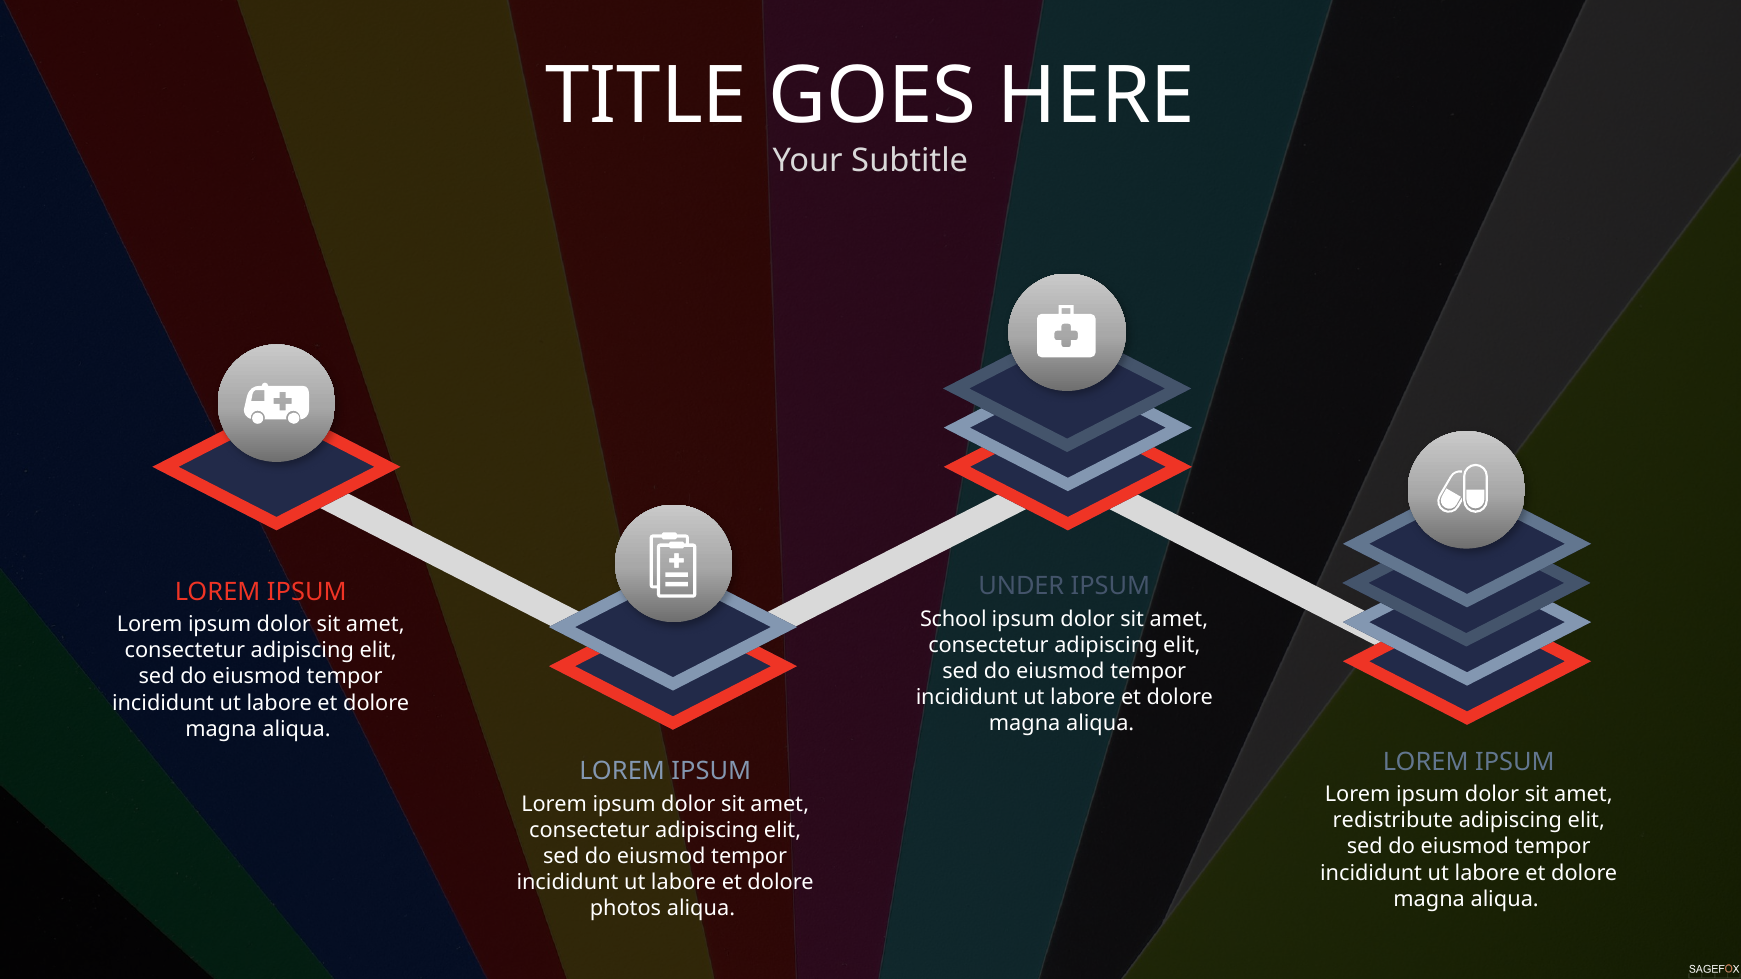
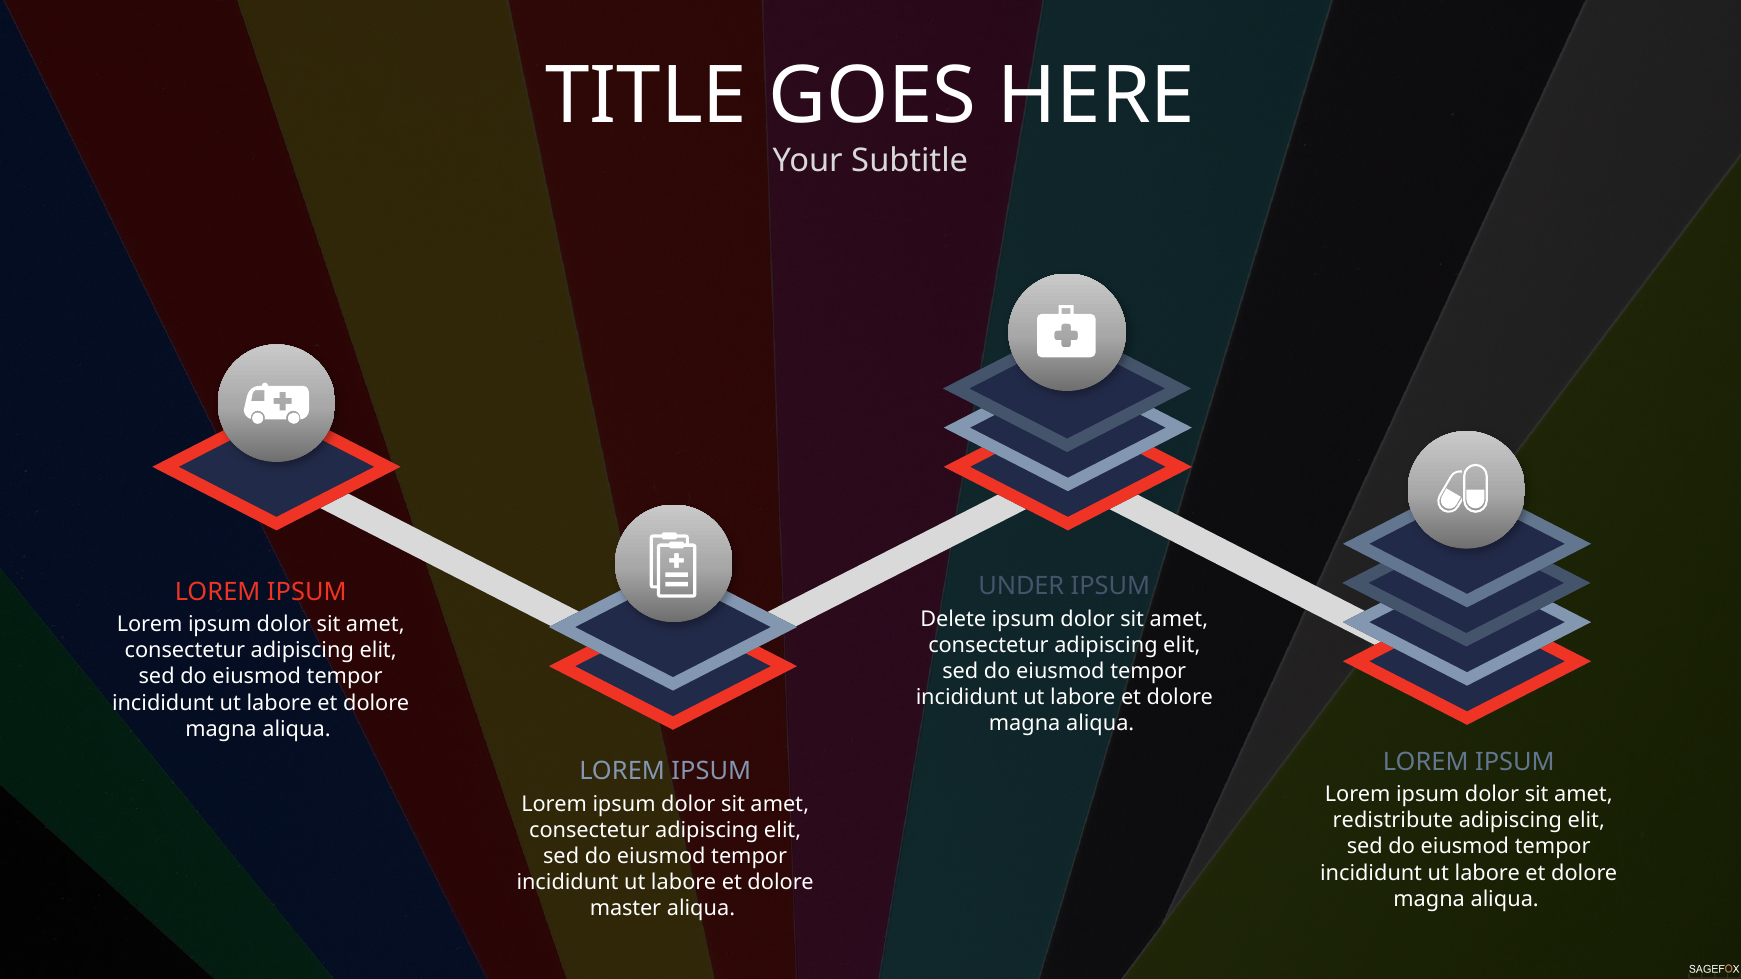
School: School -> Delete
photos: photos -> master
